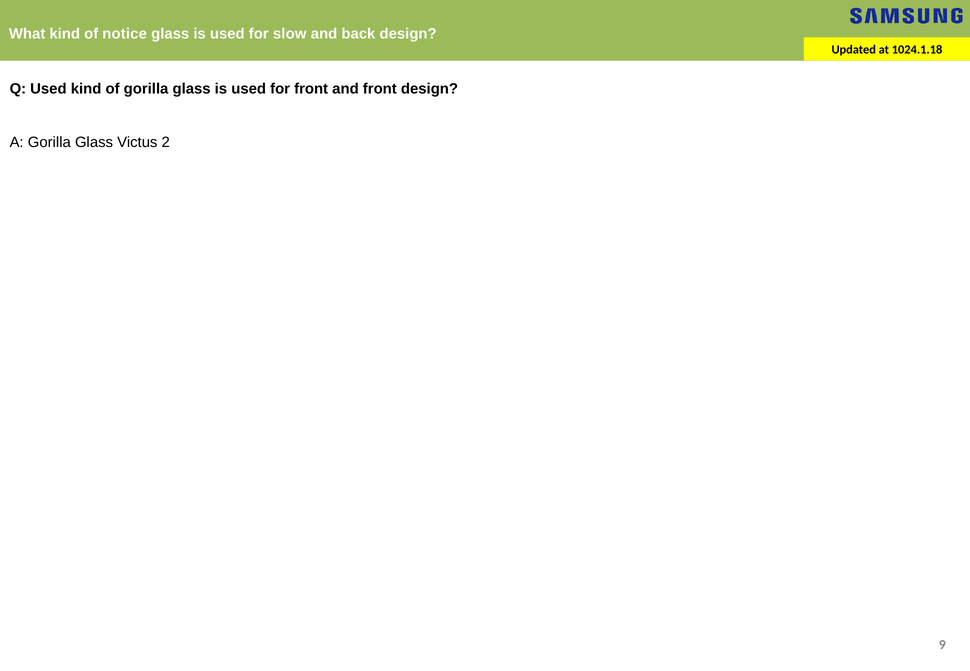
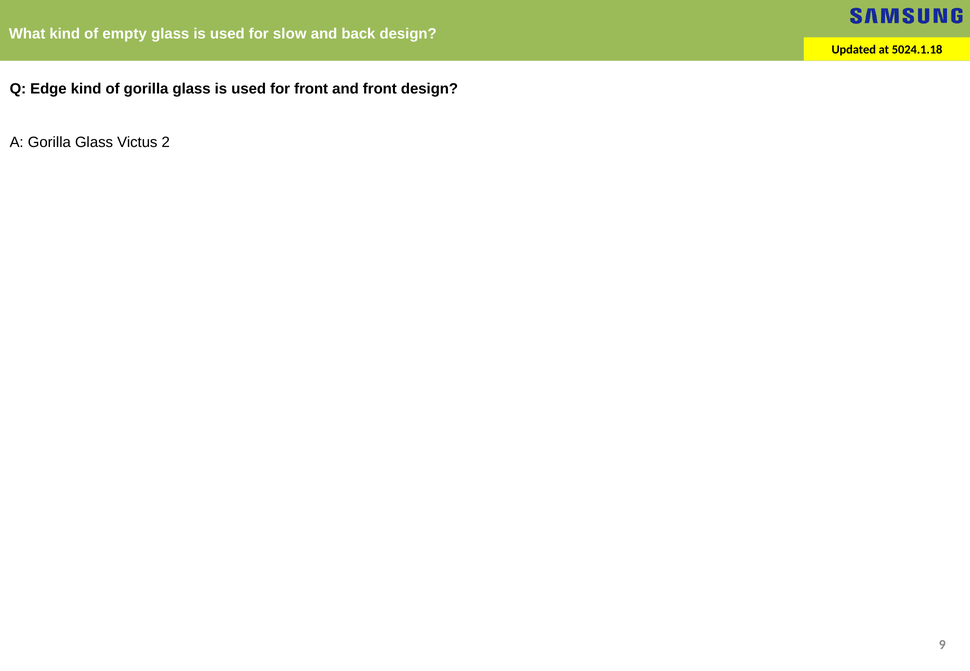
notice: notice -> empty
1024.1.18: 1024.1.18 -> 5024.1.18
Q Used: Used -> Edge
